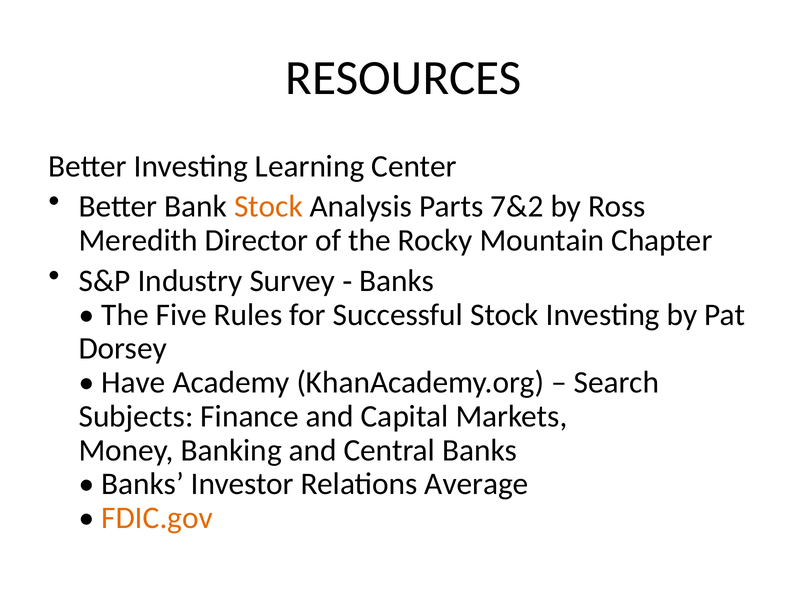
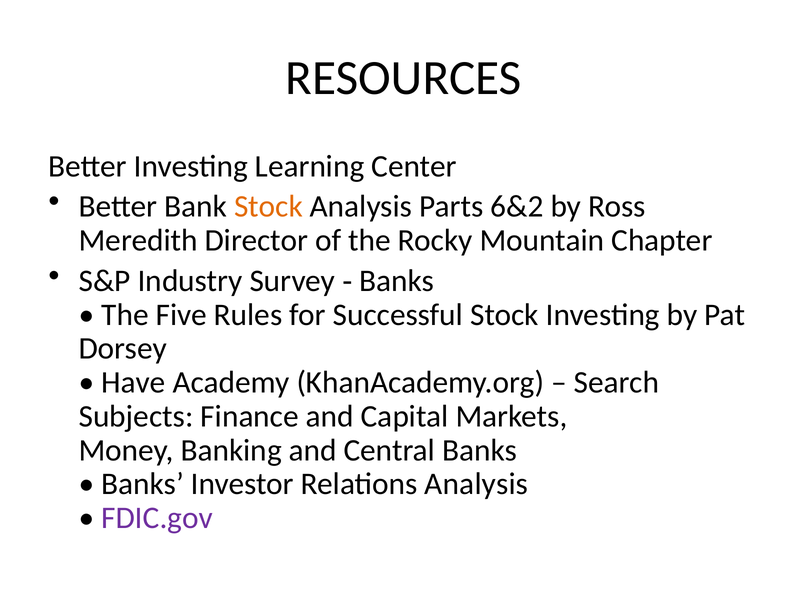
7&2: 7&2 -> 6&2
Relations Average: Average -> Analysis
FDIC.gov colour: orange -> purple
